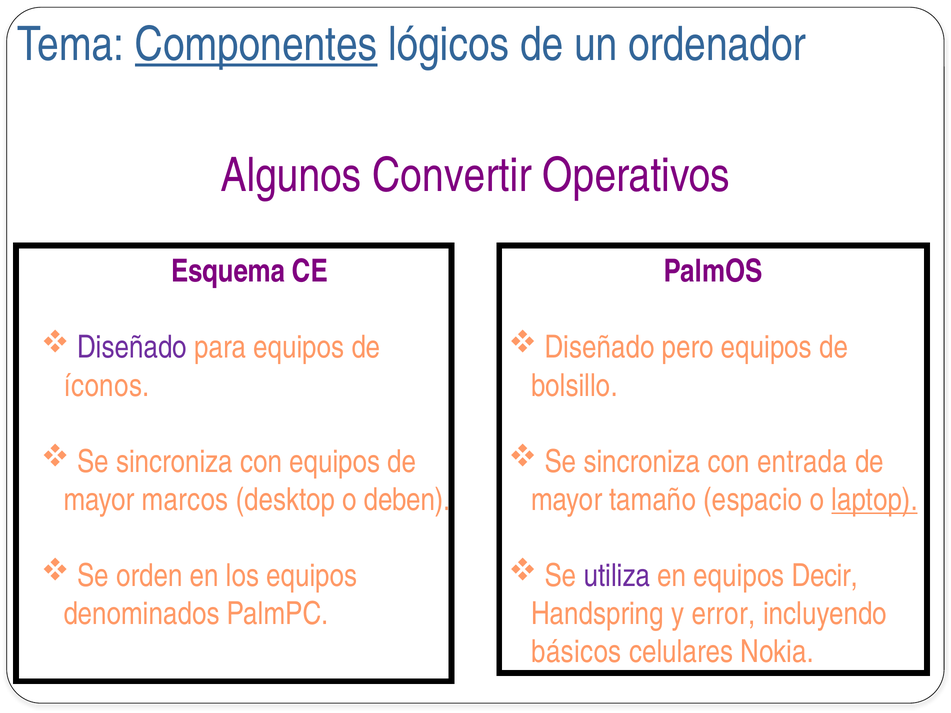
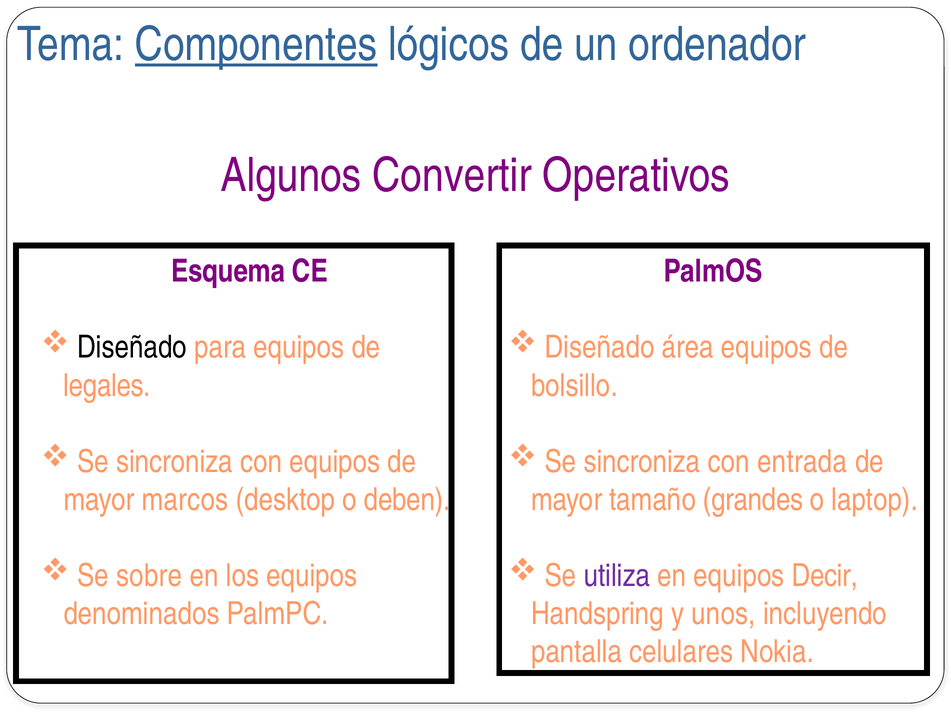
Diseñado at (132, 348) colour: purple -> black
pero: pero -> área
íconos: íconos -> legales
espacio: espacio -> grandes
laptop underline: present -> none
orden: orden -> sobre
error: error -> unos
básicos: básicos -> pantalla
